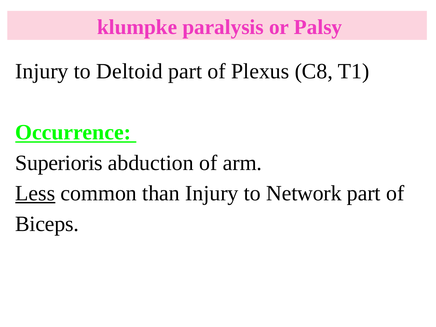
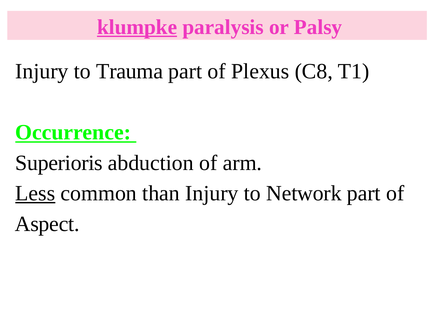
klumpke underline: none -> present
Deltoid: Deltoid -> Trauma
Biceps: Biceps -> Aspect
